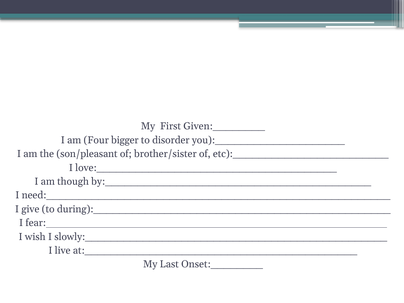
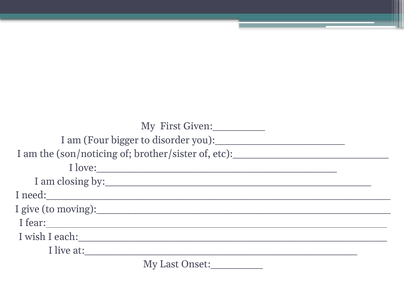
son/pleasant: son/pleasant -> son/noticing
though: though -> closing
during):______________________________________________: during):______________________________________________ -> moving):______________________________________________
slowly:_______________________________________________: slowly:_______________________________________________ -> each:_______________________________________________
